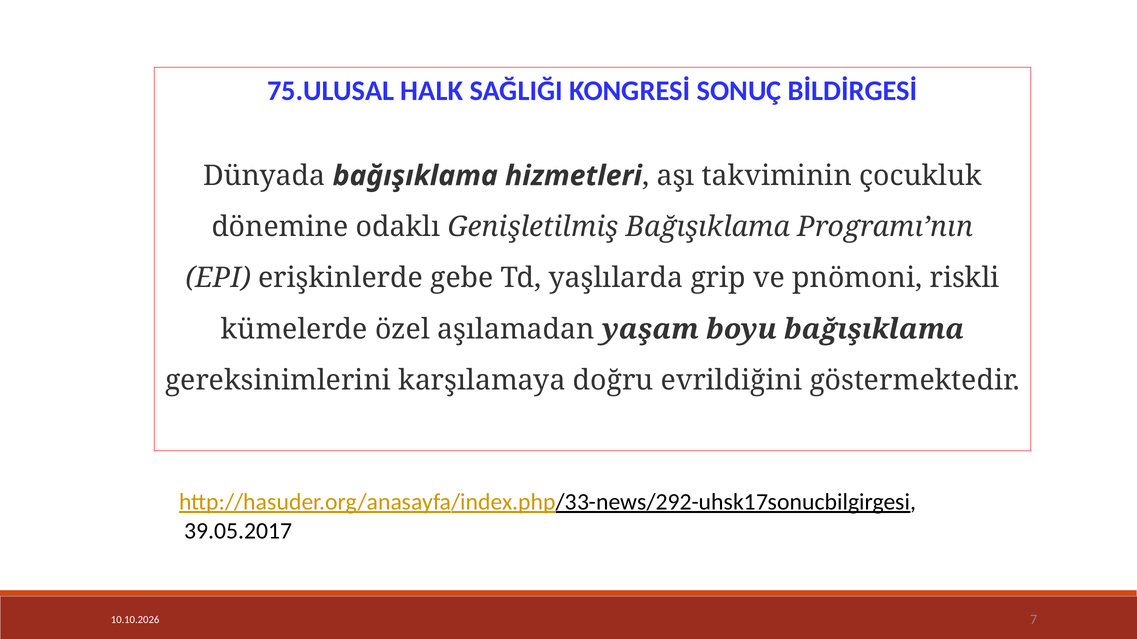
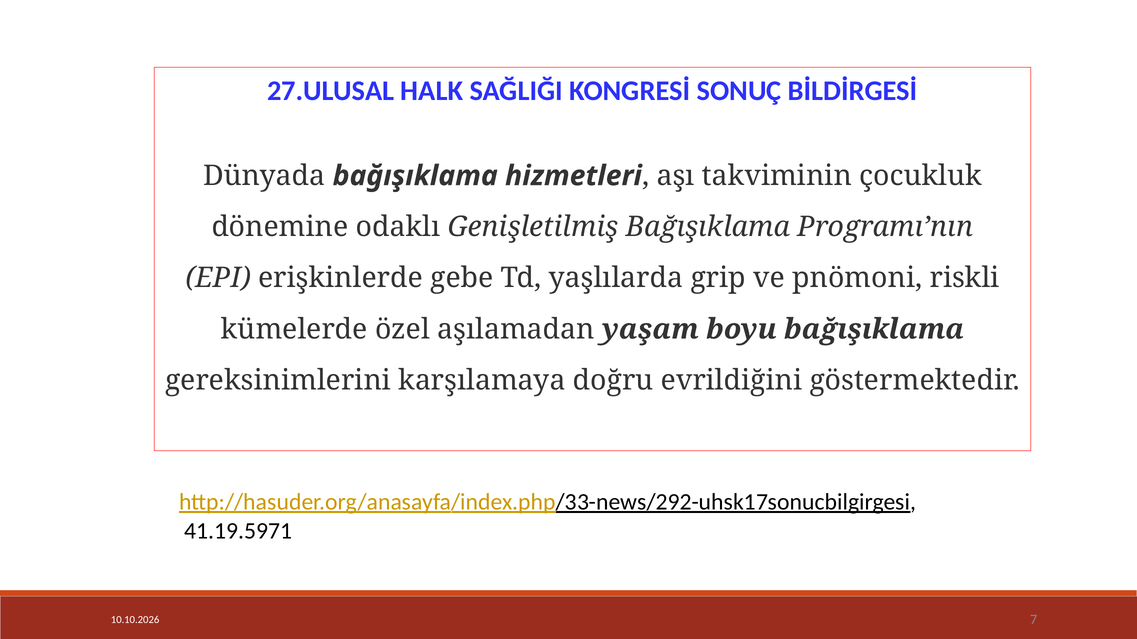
75.ULUSAL: 75.ULUSAL -> 27.ULUSAL
39.05.2017: 39.05.2017 -> 41.19.5971
